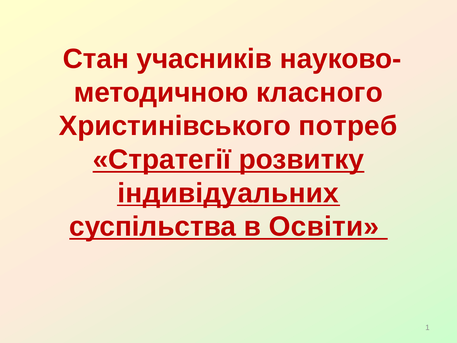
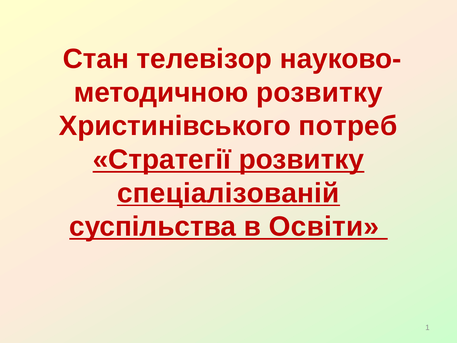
учасників: учасників -> телевізор
класного at (319, 92): класного -> розвитку
індивідуальних: індивідуальних -> спеціалізованій
